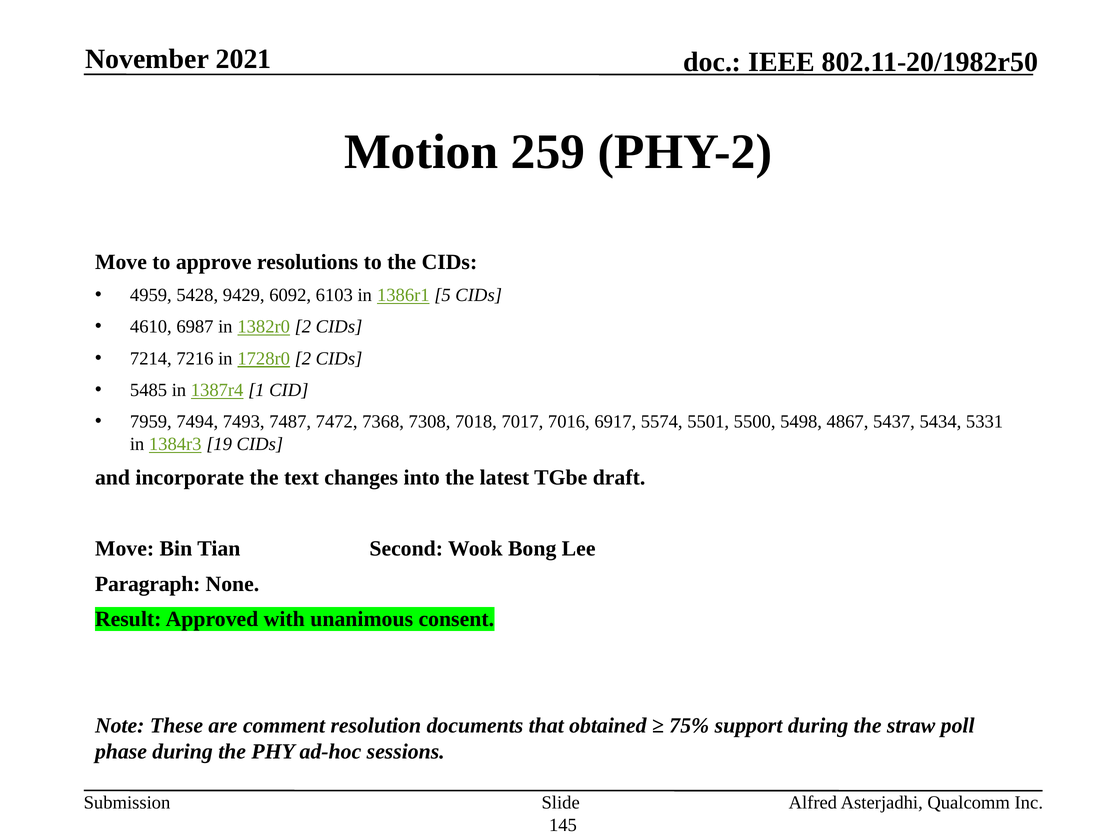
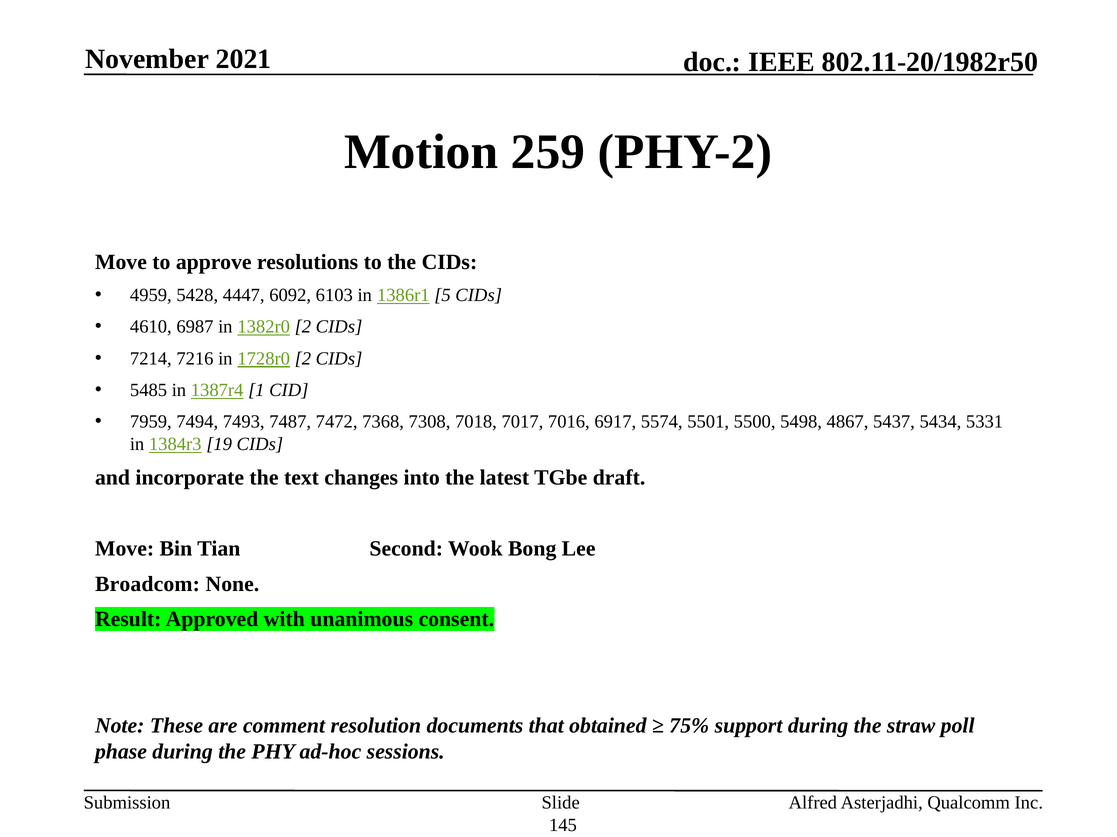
9429: 9429 -> 4447
Paragraph: Paragraph -> Broadcom
